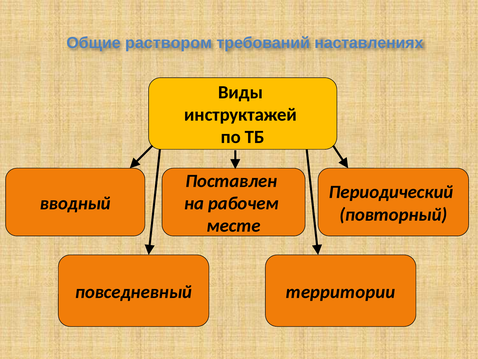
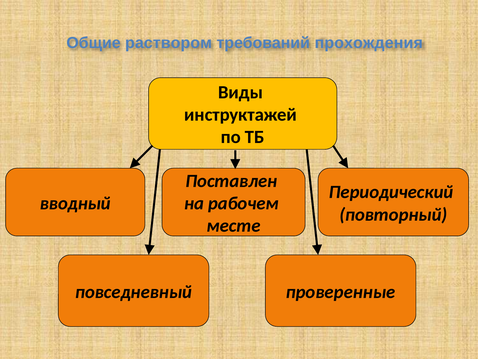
наставлениях: наставлениях -> прохождения
территории: территории -> проверенные
